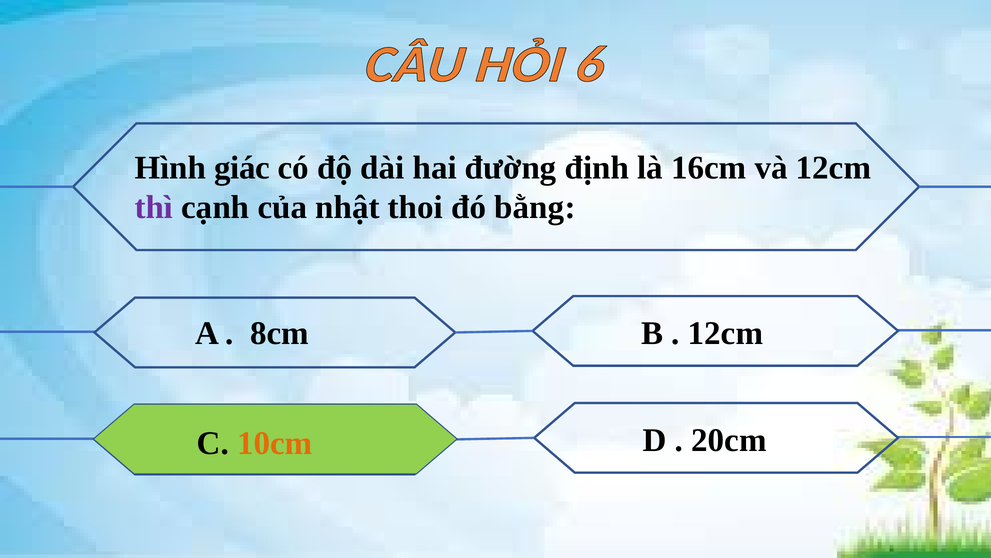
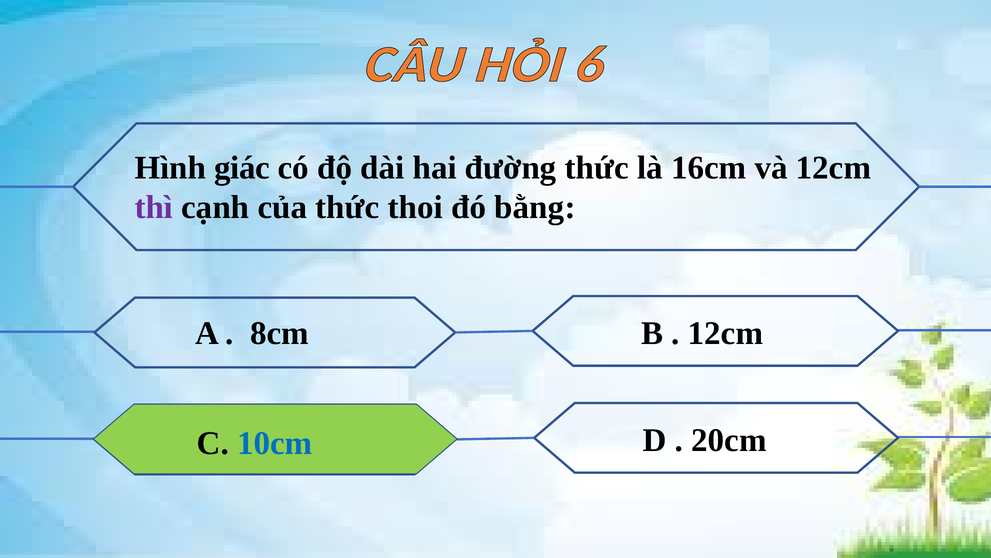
đường định: định -> thức
của nhật: nhật -> thức
10cm colour: orange -> blue
